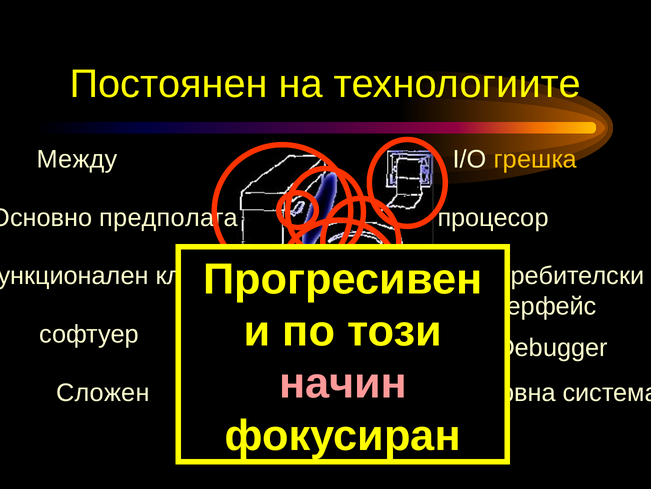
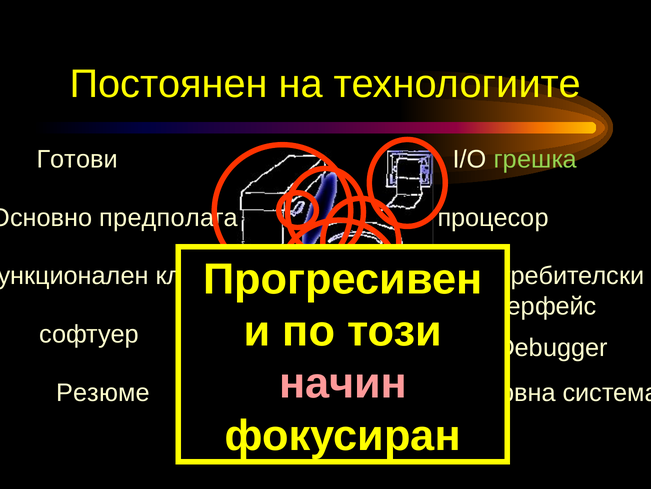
Между: Между -> Готови
грешка colour: yellow -> light green
Сложен: Сложен -> Резюме
